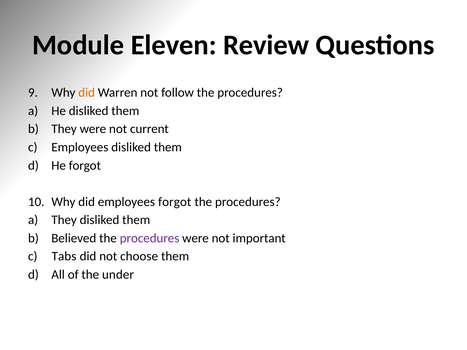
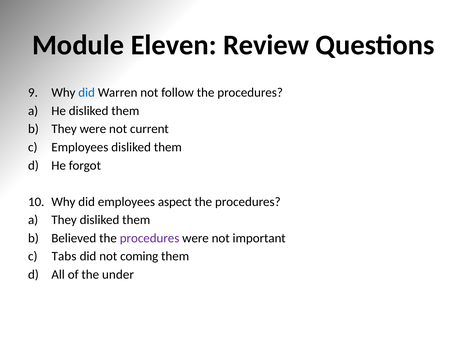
did at (87, 93) colour: orange -> blue
employees forgot: forgot -> aspect
choose: choose -> coming
